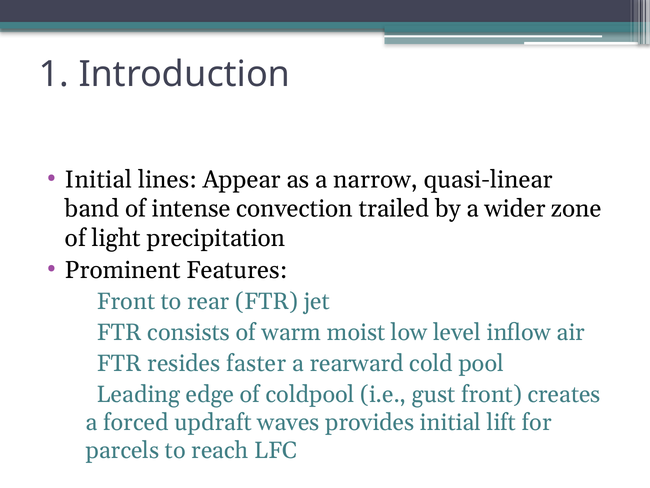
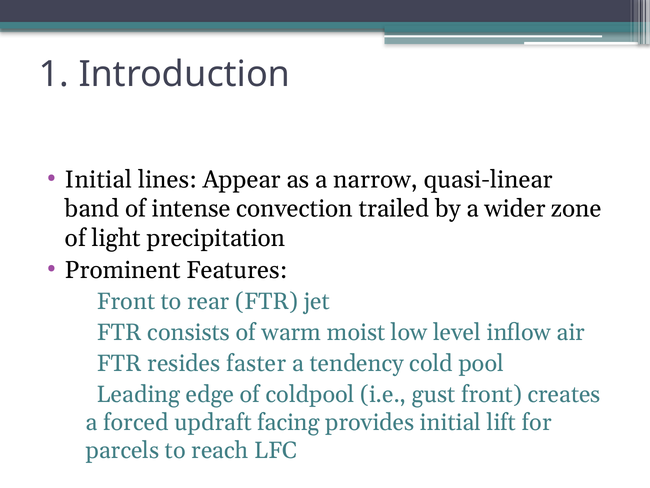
rearward: rearward -> tendency
waves: waves -> facing
